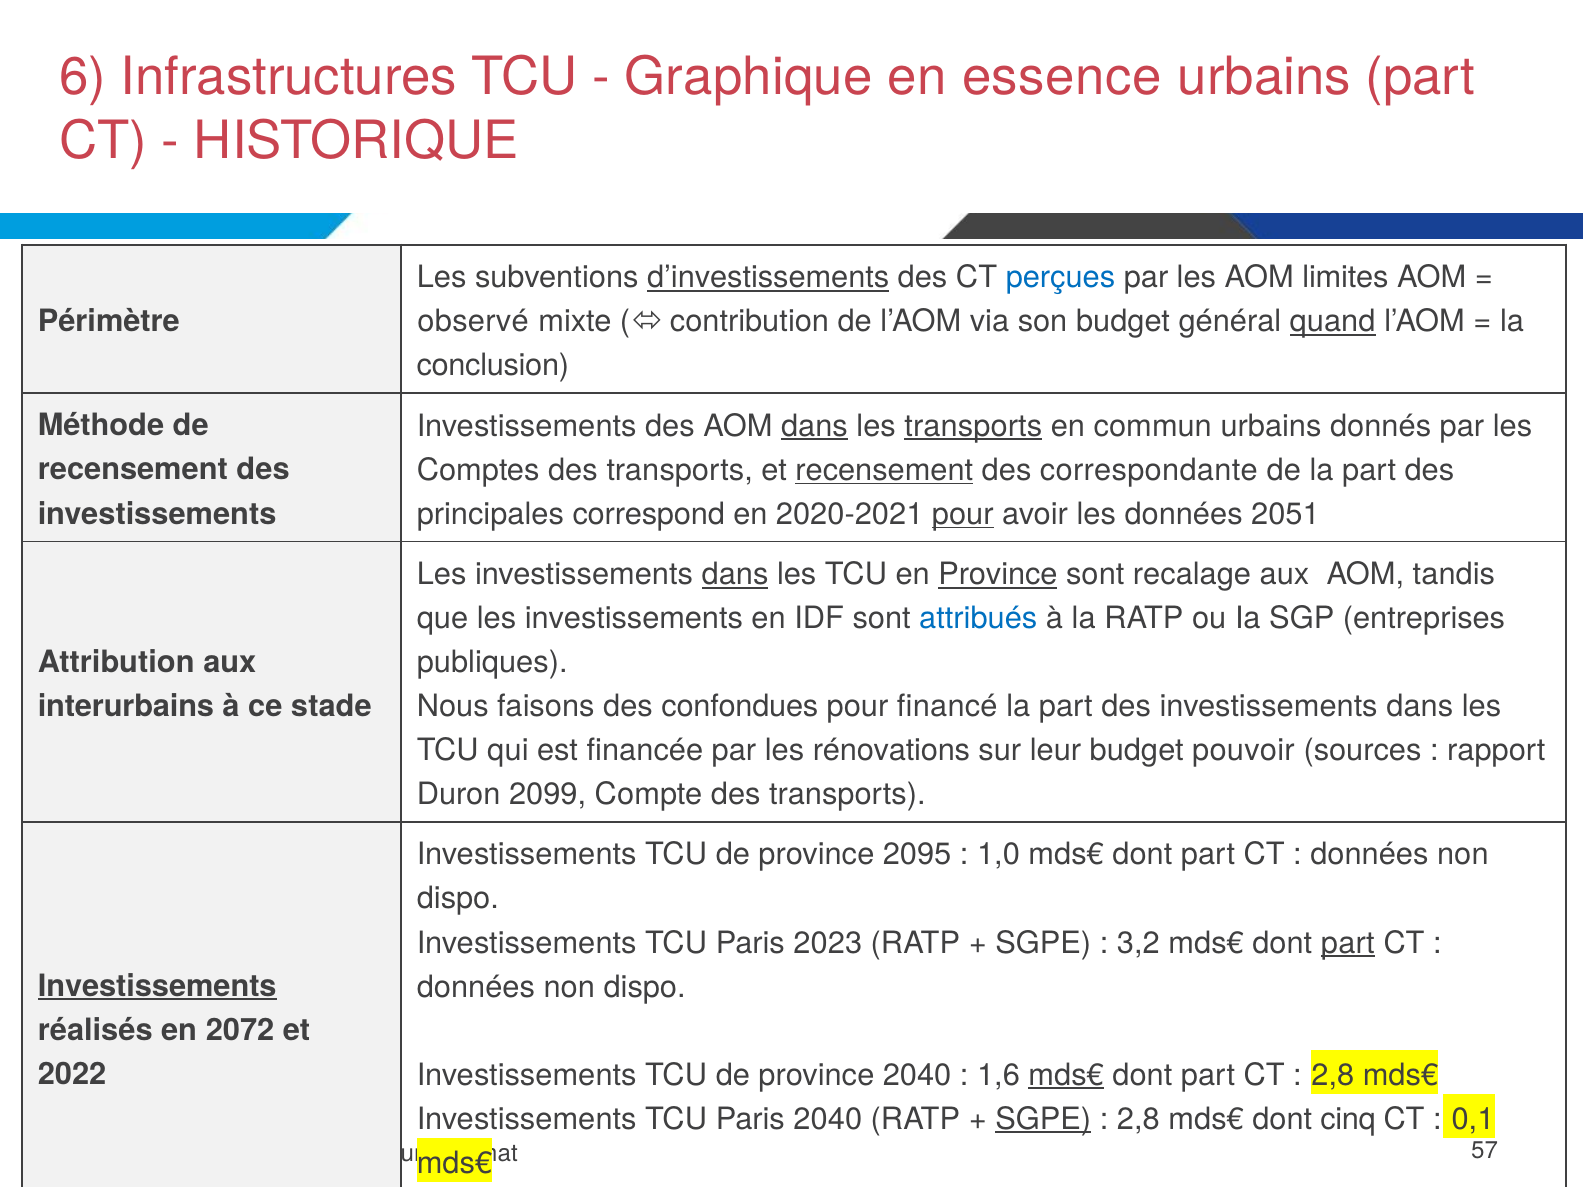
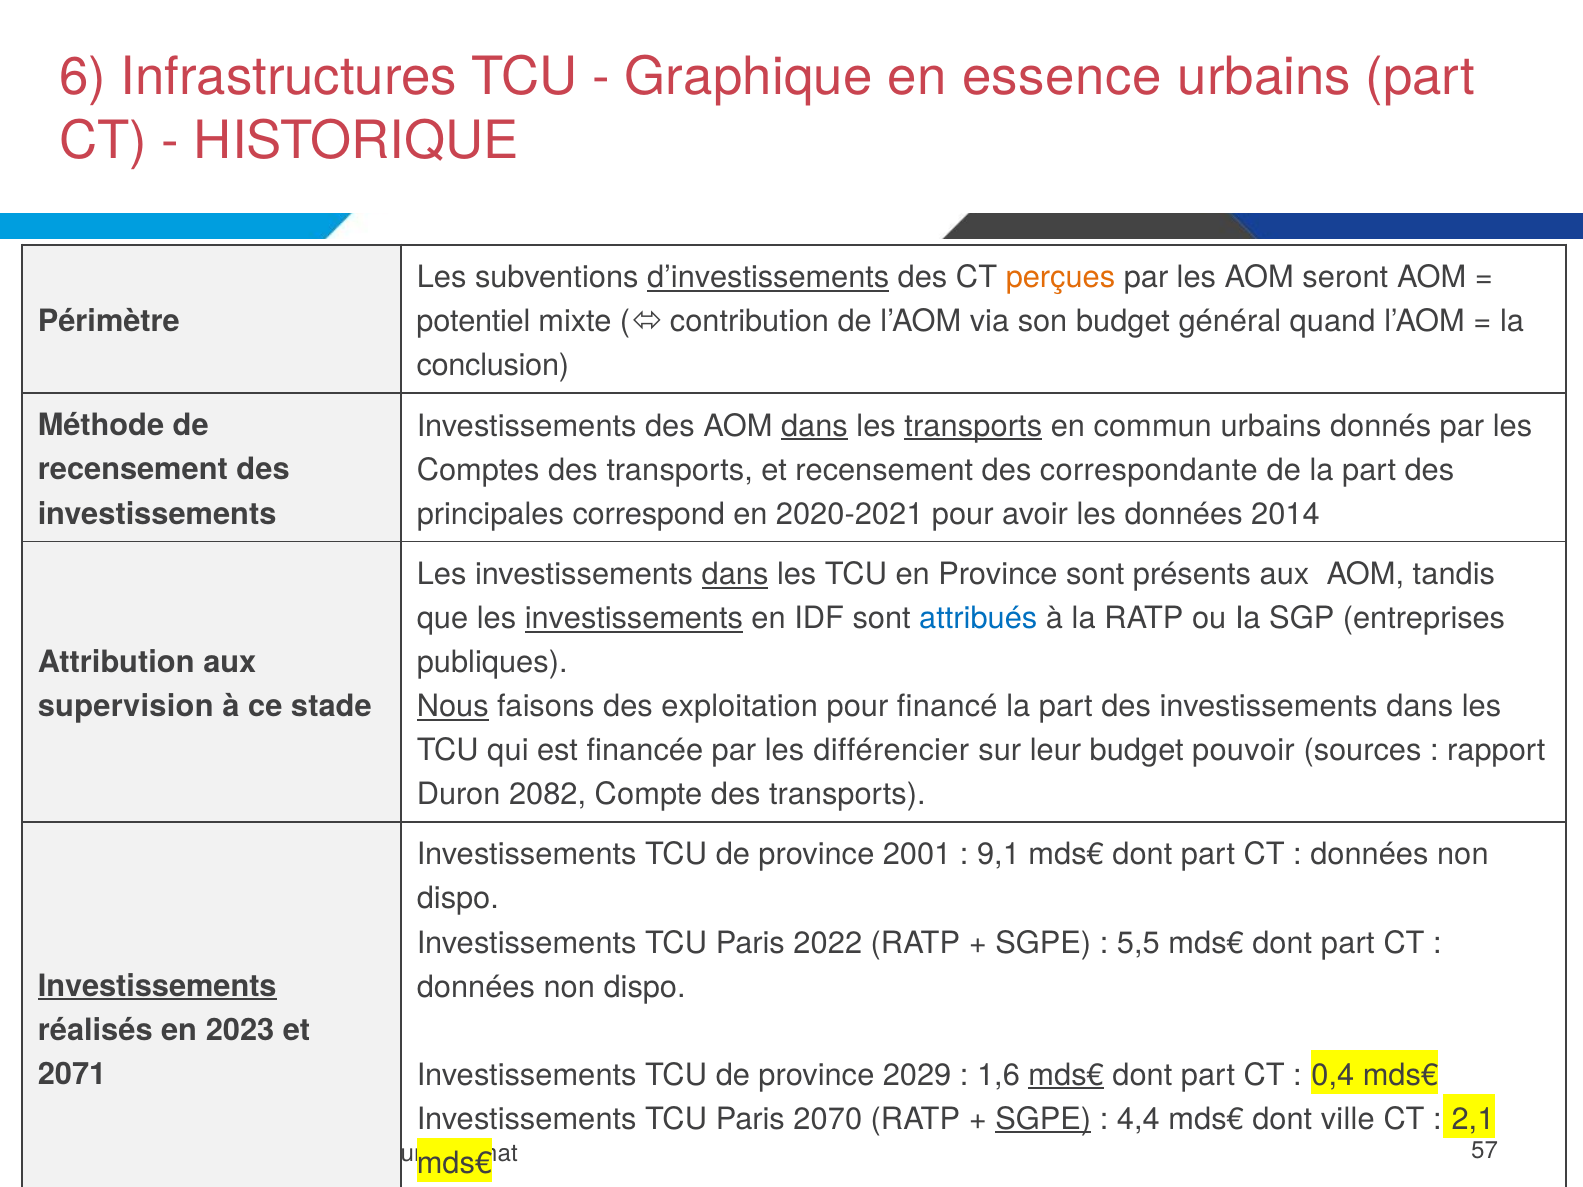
perçues colour: blue -> orange
limites: limites -> seront
observé: observé -> potentiel
quand underline: present -> none
recensement at (884, 470) underline: present -> none
pour at (963, 514) underline: present -> none
2051: 2051 -> 2014
Province at (998, 575) underline: present -> none
recalage: recalage -> présents
investissements at (634, 619) underline: none -> present
Nous underline: none -> present
confondues: confondues -> exploitation
interurbains: interurbains -> supervision
rénovations: rénovations -> différencier
2099: 2099 -> 2082
2095: 2095 -> 2001
1,0: 1,0 -> 9,1
2023: 2023 -> 2022
3,2: 3,2 -> 5,5
part at (1348, 943) underline: present -> none
2072: 2072 -> 2023
province 2040: 2040 -> 2029
2,8 at (1333, 1075): 2,8 -> 0,4
2022: 2022 -> 2071
Paris 2040: 2040 -> 2070
2,8 at (1138, 1119): 2,8 -> 4,4
cinq: cinq -> ville
0,1: 0,1 -> 2,1
